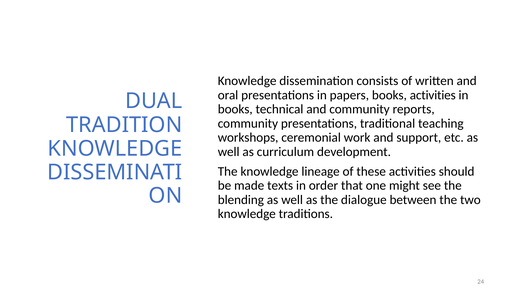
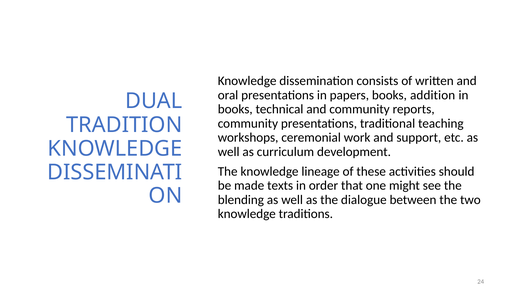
books activities: activities -> addition
